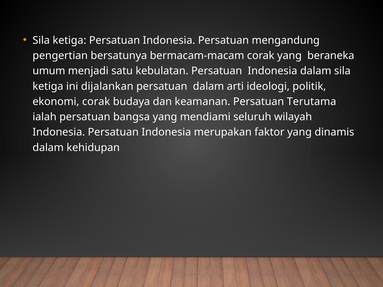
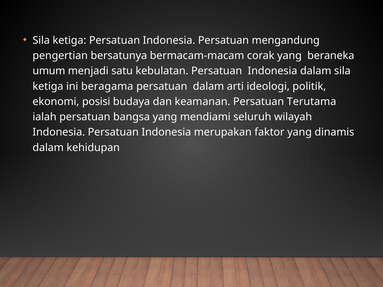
dijalankan: dijalankan -> beragama
ekonomi corak: corak -> posisi
